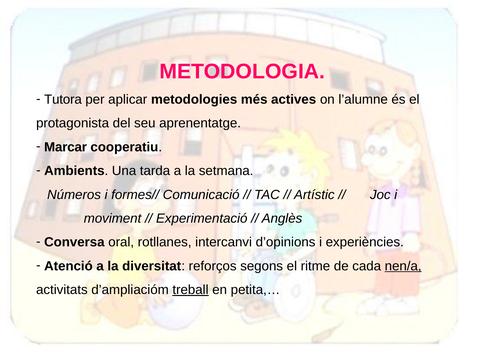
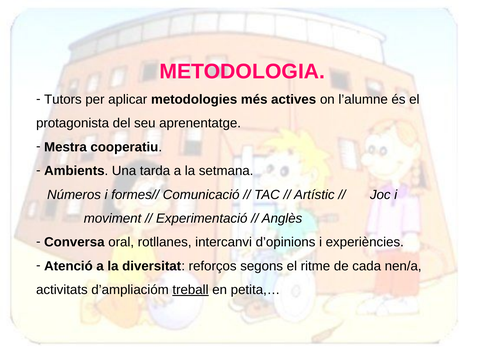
Tutora: Tutora -> Tutors
Marcar: Marcar -> Mestra
nen/a underline: present -> none
